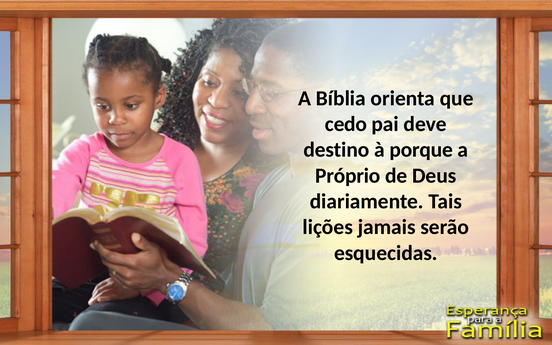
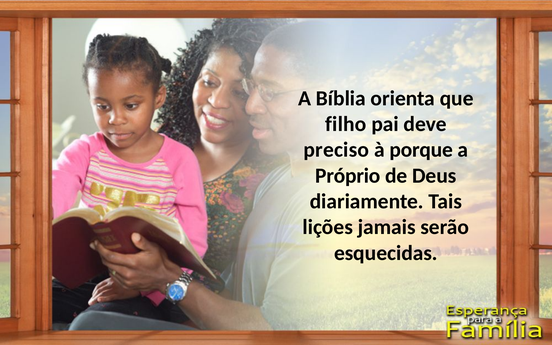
cedo: cedo -> filho
destino: destino -> preciso
